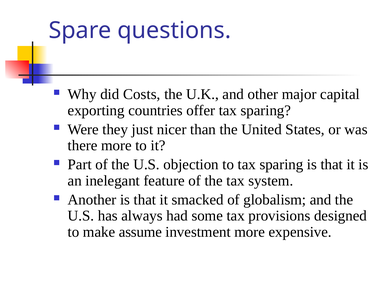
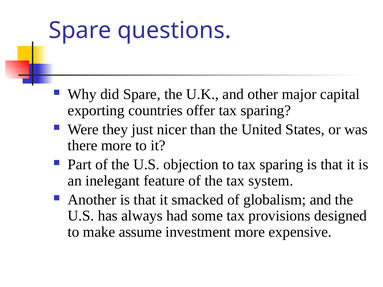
did Costs: Costs -> Spare
